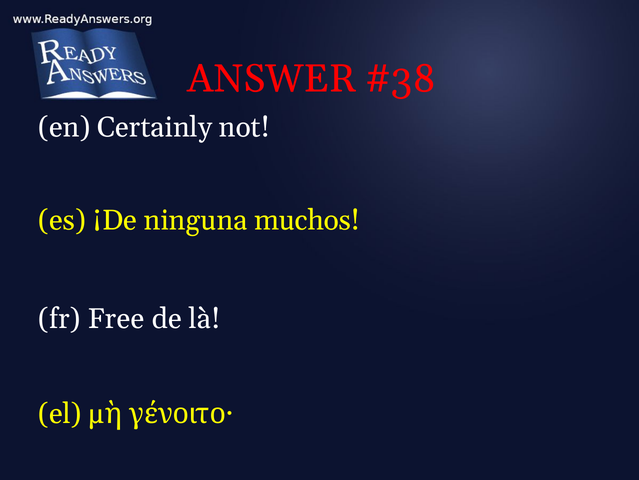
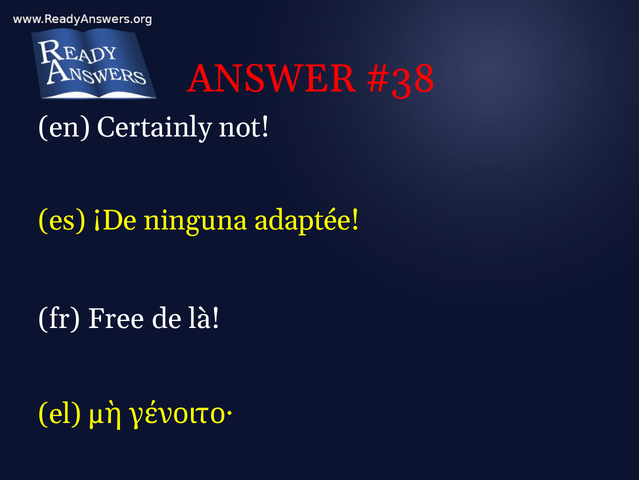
muchos: muchos -> adaptée
